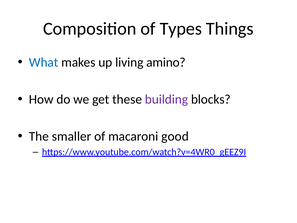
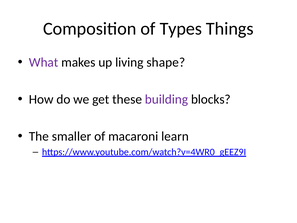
What colour: blue -> purple
amino: amino -> shape
good: good -> learn
